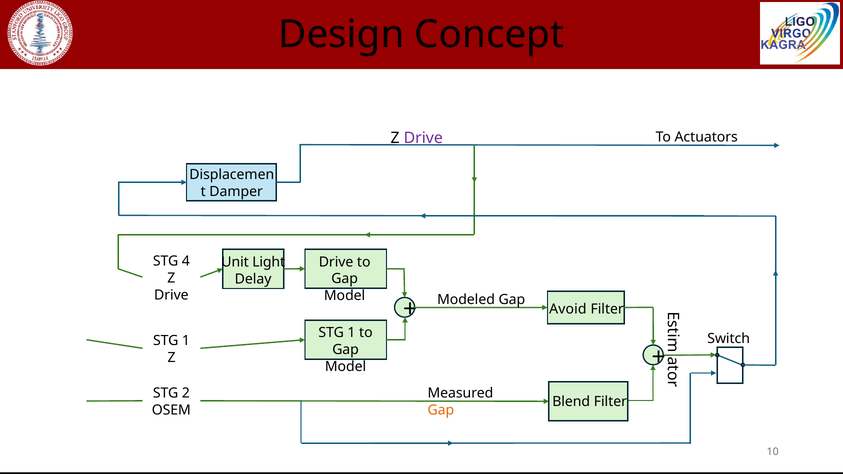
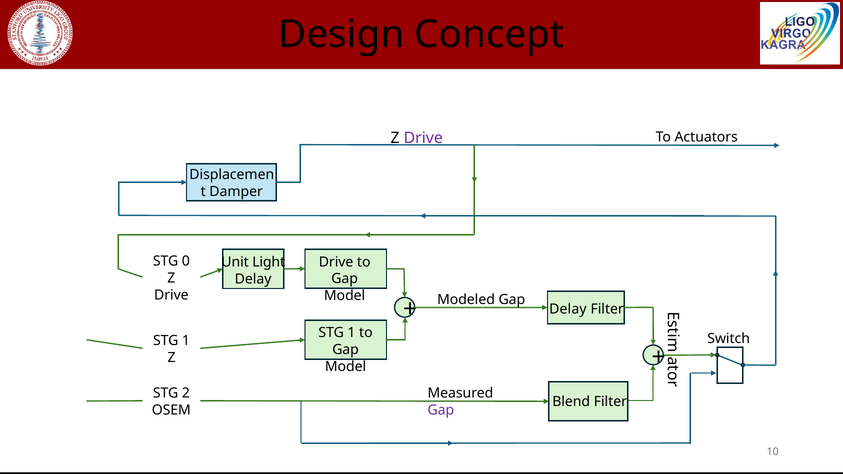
4: 4 -> 0
Avoid at (568, 309): Avoid -> Delay
Gap at (441, 410) colour: orange -> purple
